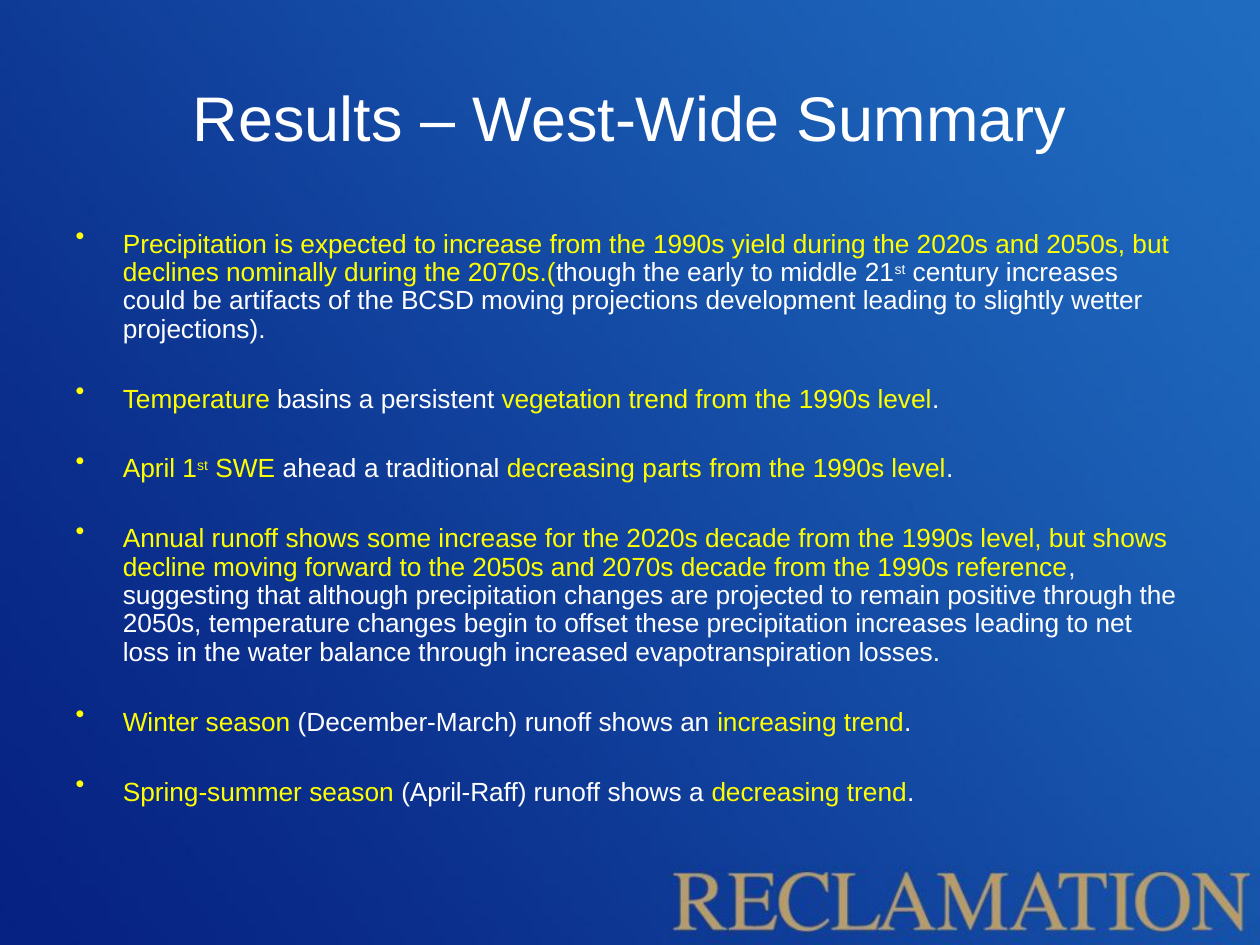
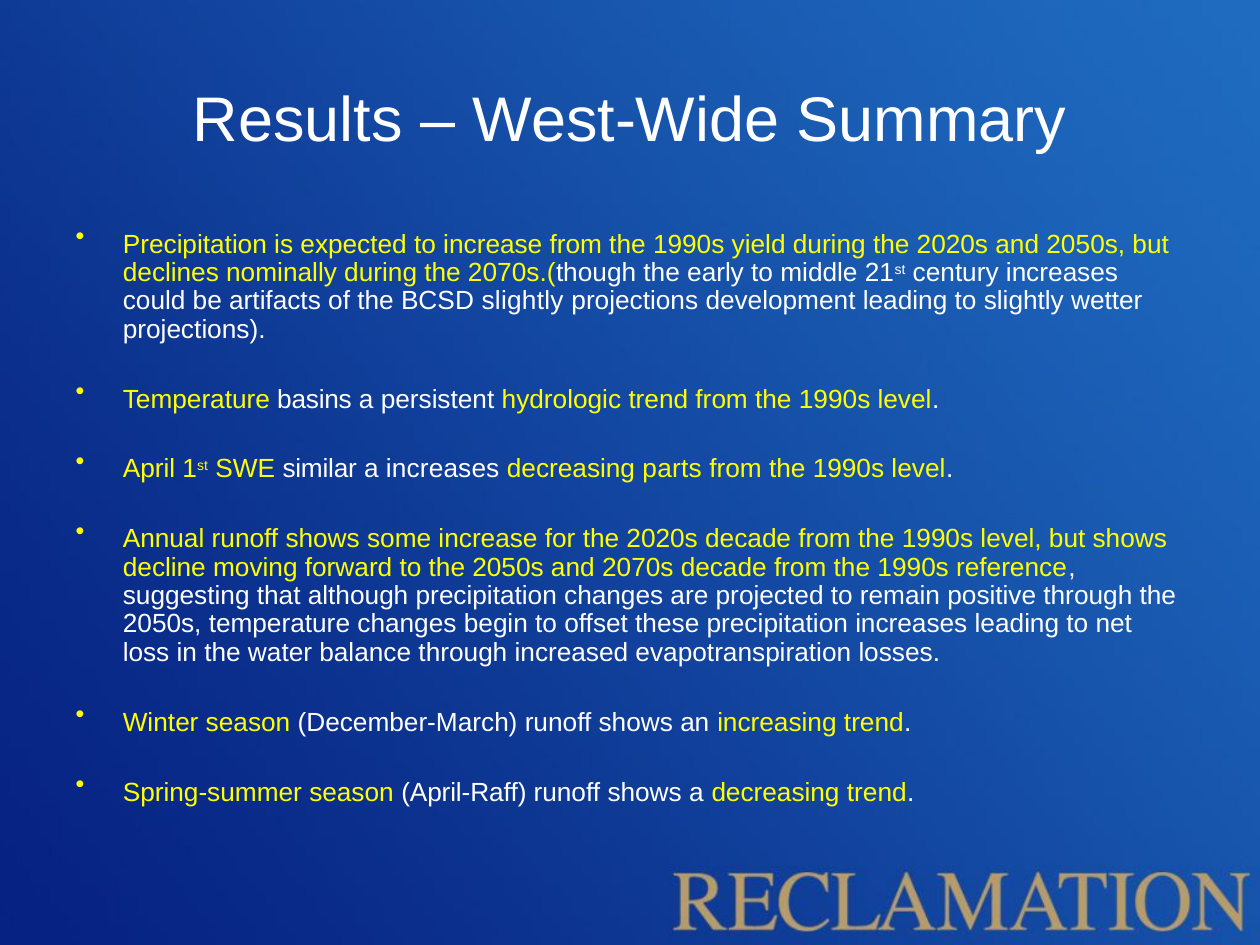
BCSD moving: moving -> slightly
vegetation: vegetation -> hydrologic
ahead: ahead -> similar
a traditional: traditional -> increases
